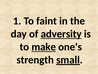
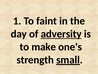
make underline: present -> none
